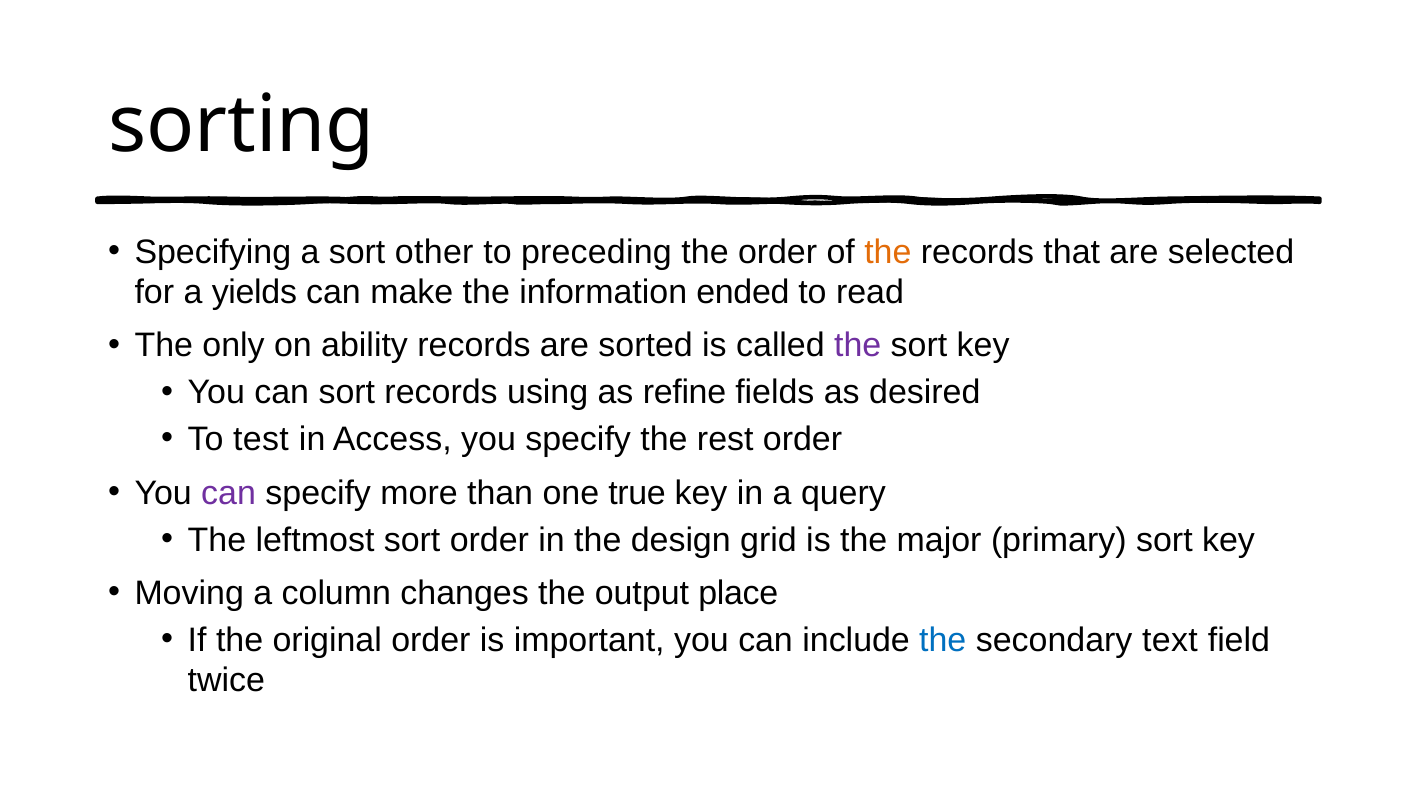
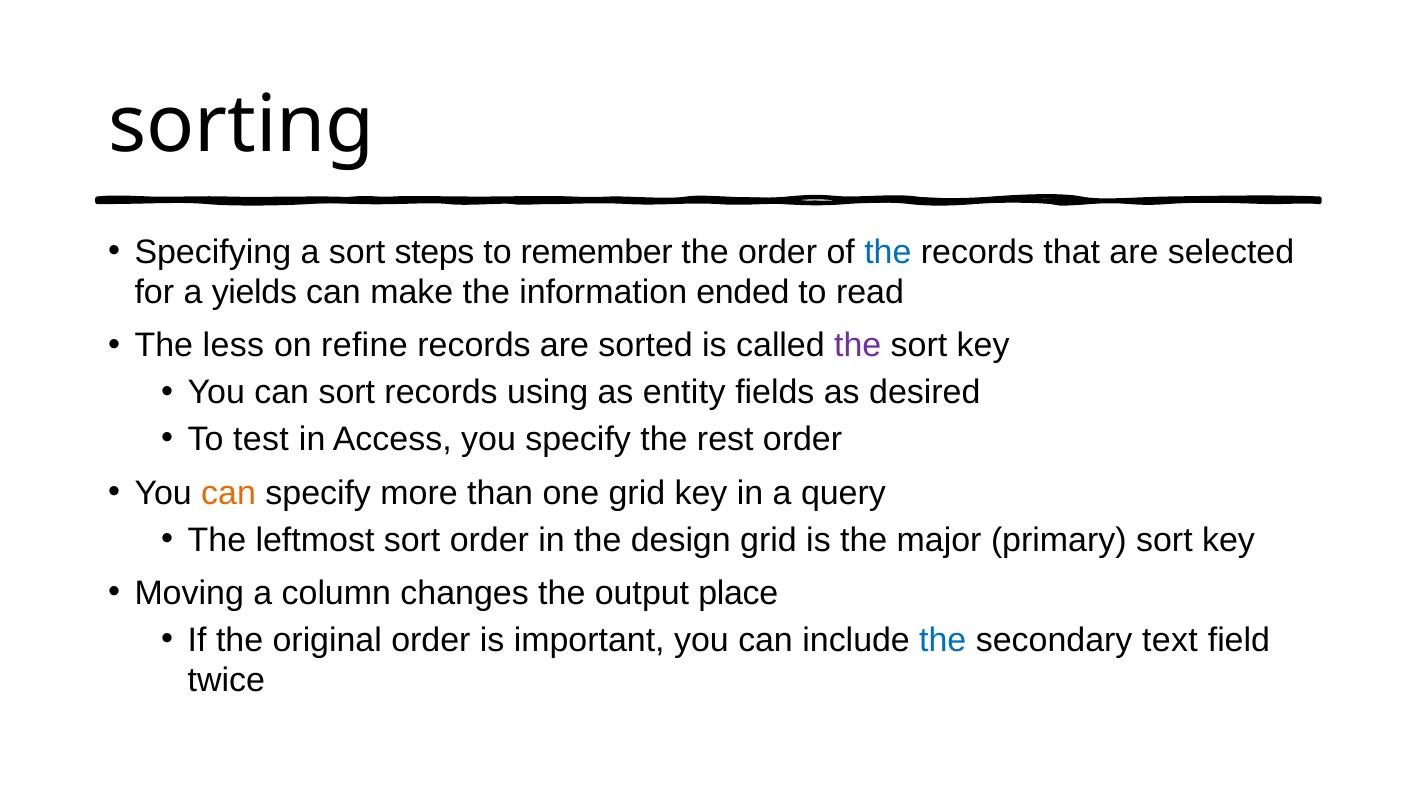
other: other -> steps
preceding: preceding -> remember
the at (888, 252) colour: orange -> blue
only: only -> less
ability: ability -> refine
refine: refine -> entity
can at (229, 493) colour: purple -> orange
one true: true -> grid
